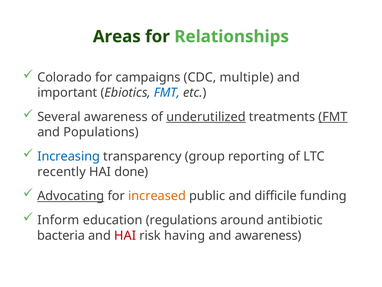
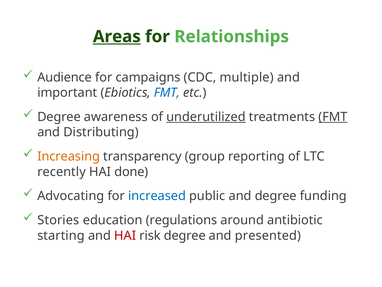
Areas underline: none -> present
Colorado: Colorado -> Audience
Several at (59, 117): Several -> Degree
Populations: Populations -> Distributing
Increasing colour: blue -> orange
Advocating underline: present -> none
increased colour: orange -> blue
and difficile: difficile -> degree
Inform: Inform -> Stories
bacteria: bacteria -> starting
risk having: having -> degree
and awareness: awareness -> presented
